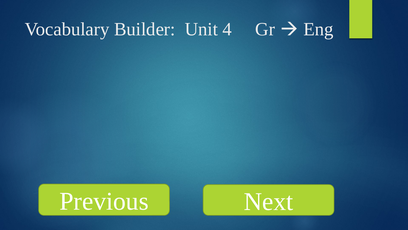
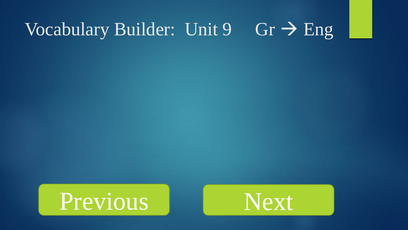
4: 4 -> 9
